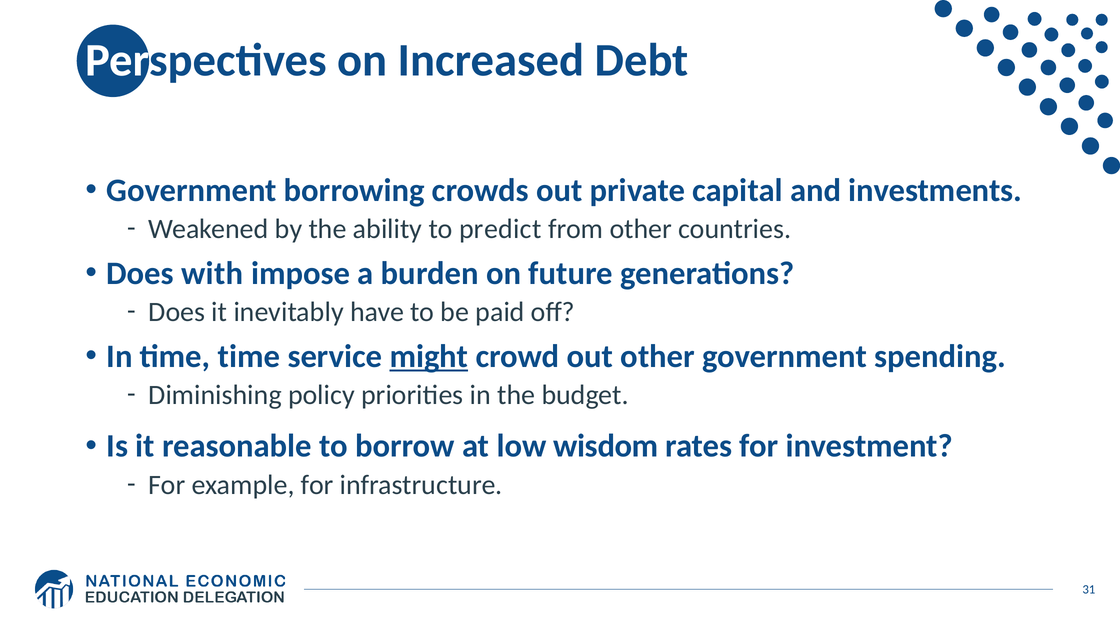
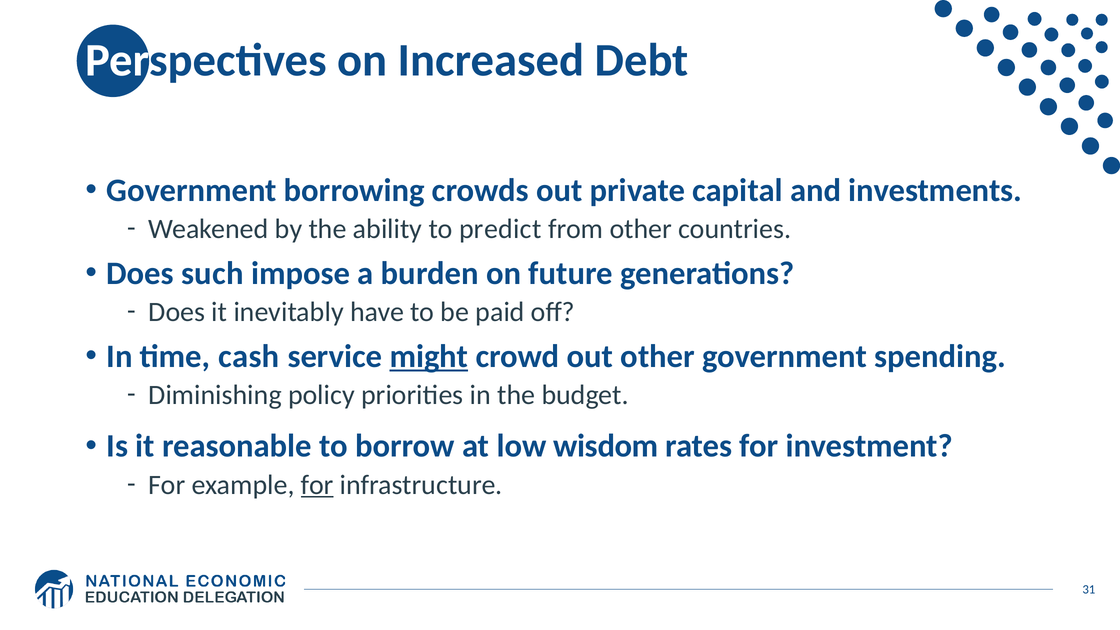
with: with -> such
time time: time -> cash
for at (317, 485) underline: none -> present
